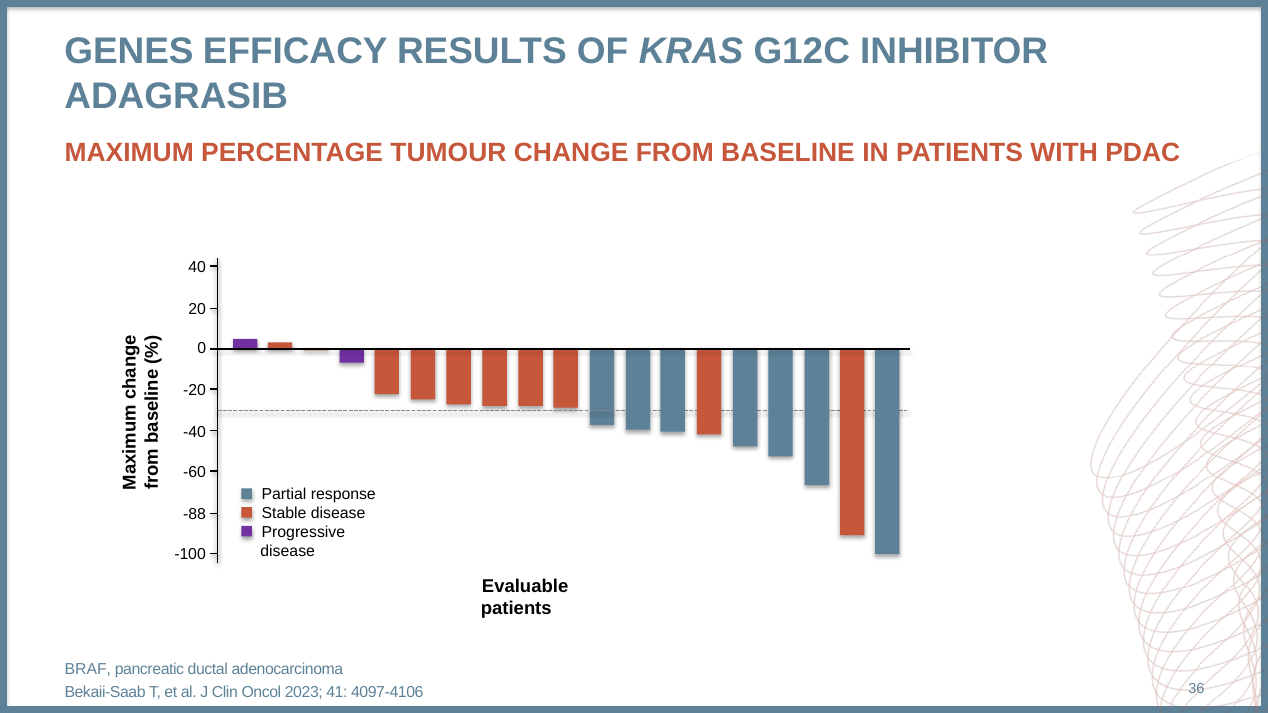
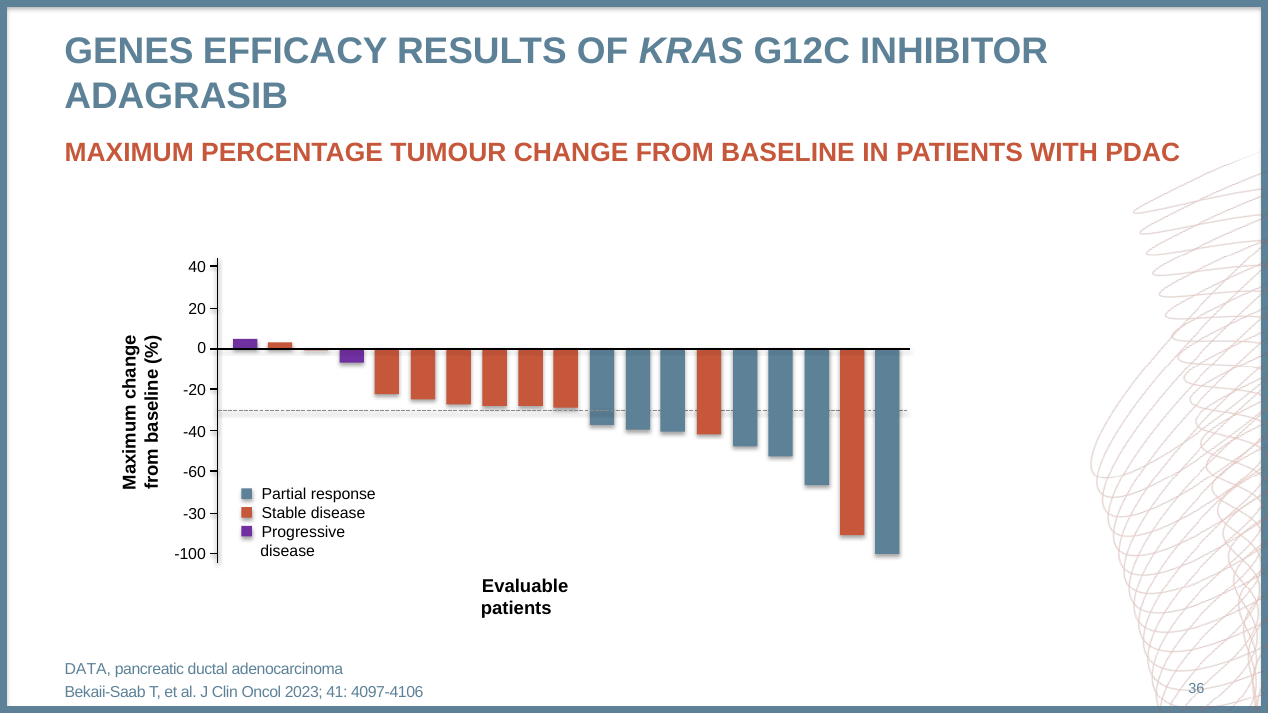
-88: -88 -> -30
BRAF: BRAF -> DATA
